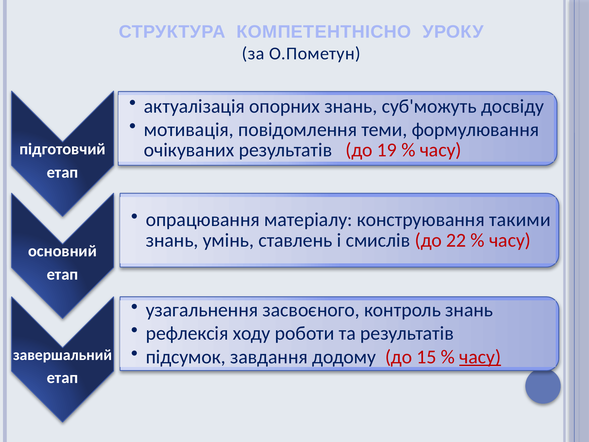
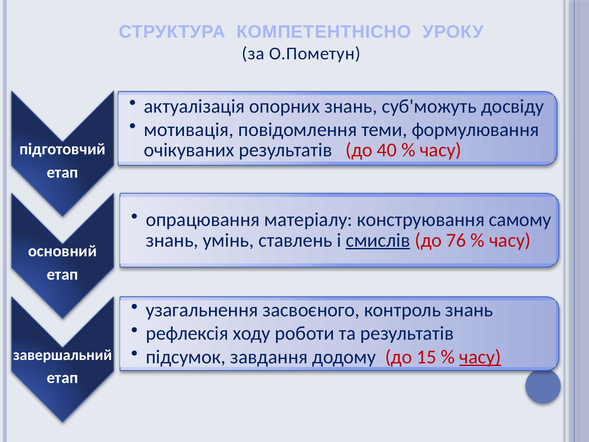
19: 19 -> 40
такими: такими -> самому
смислів underline: none -> present
22: 22 -> 76
